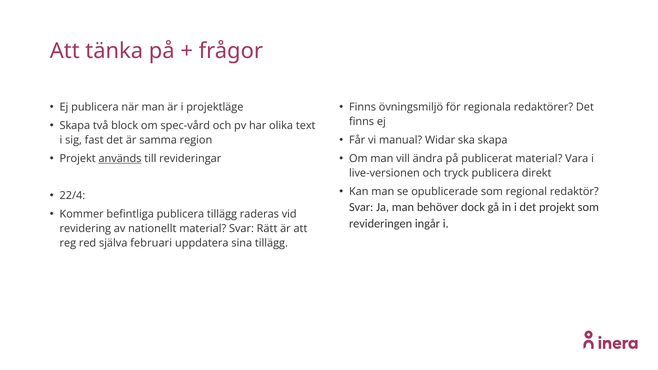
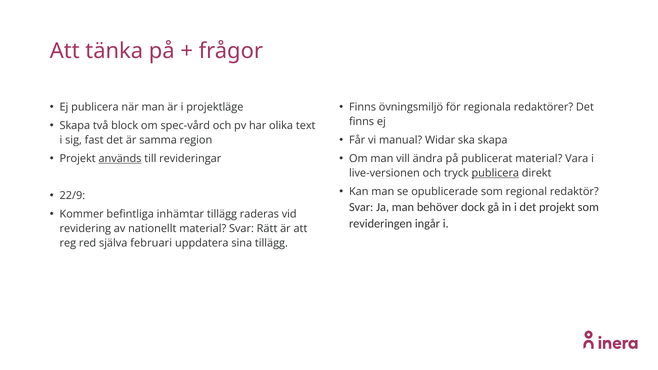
publicera at (495, 173) underline: none -> present
22/4: 22/4 -> 22/9
befintliga publicera: publicera -> inhämtar
